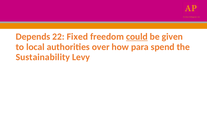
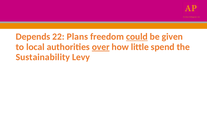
Fixed: Fixed -> Plans
over underline: none -> present
para: para -> little
